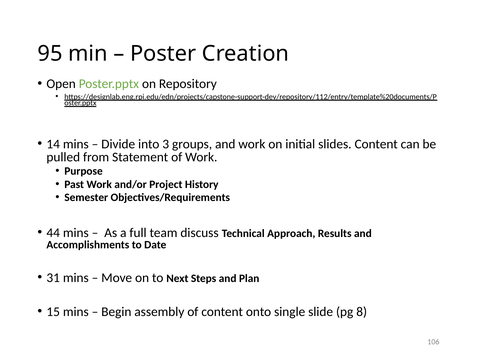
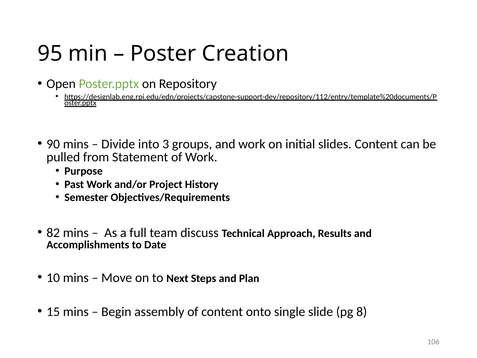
14: 14 -> 90
44: 44 -> 82
31: 31 -> 10
